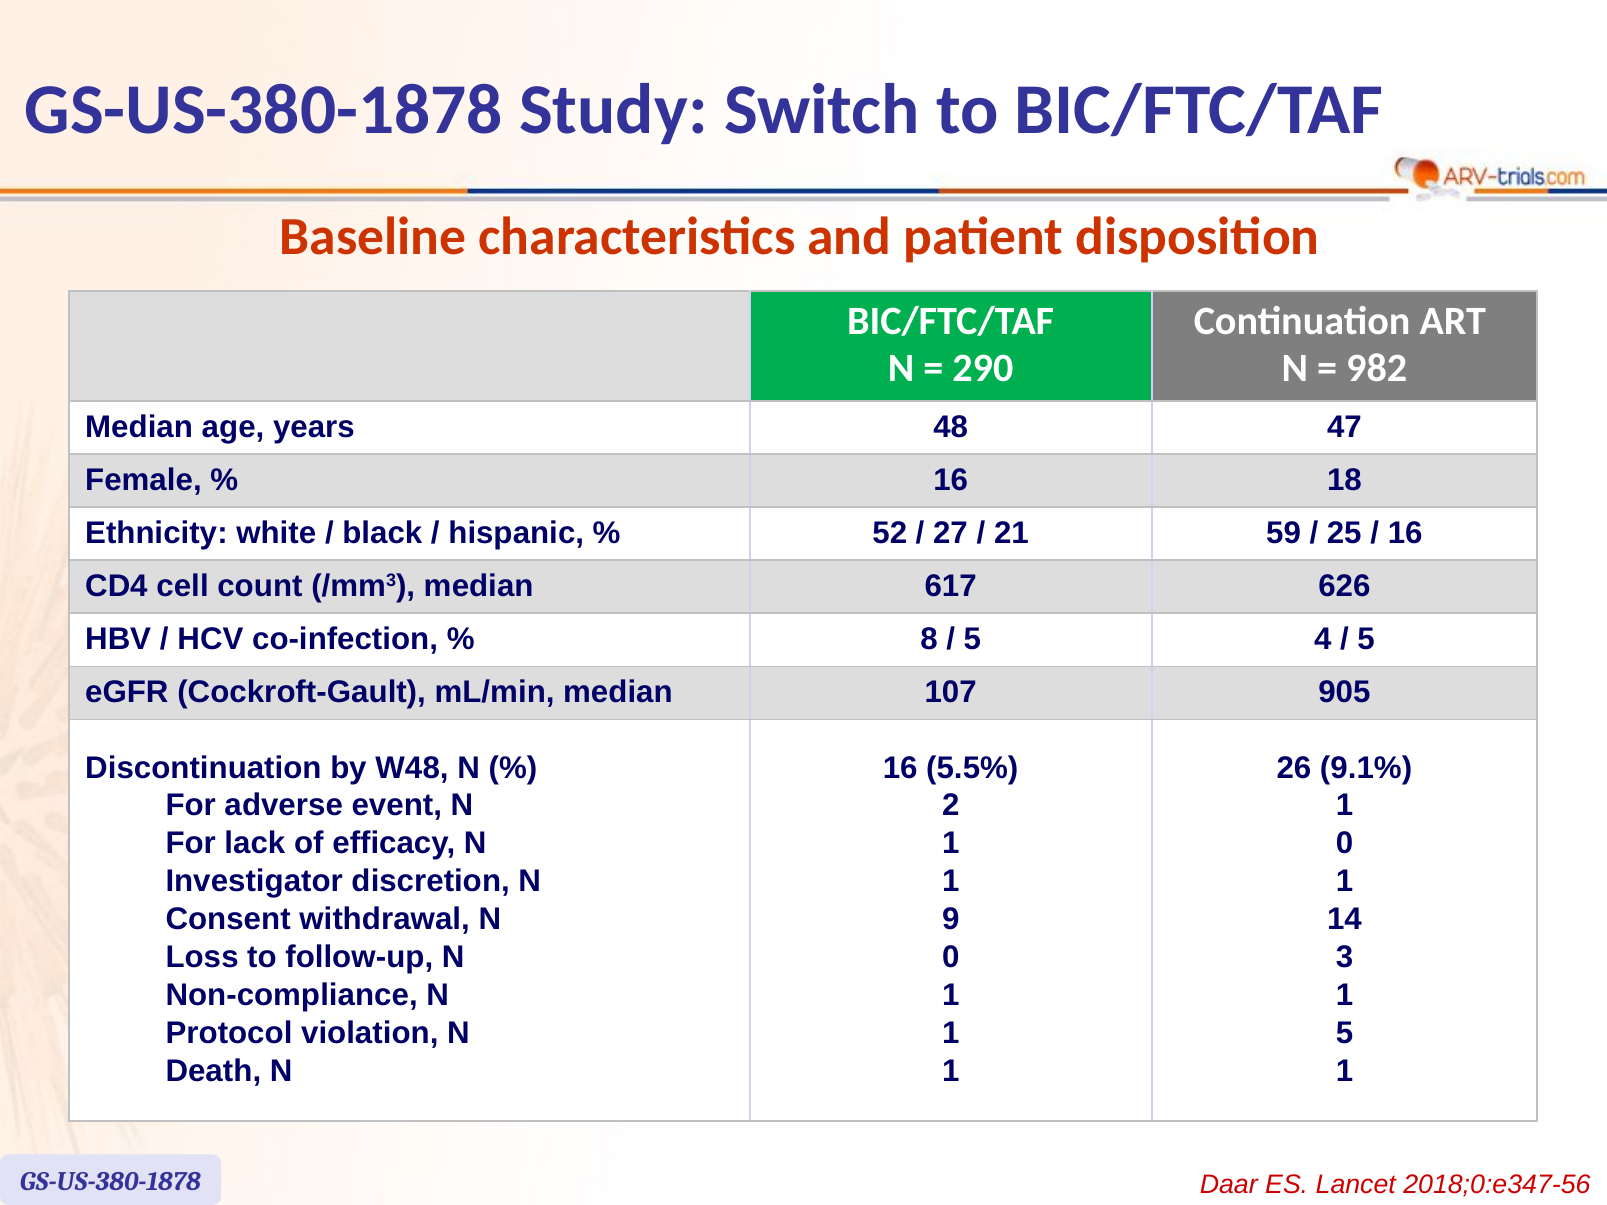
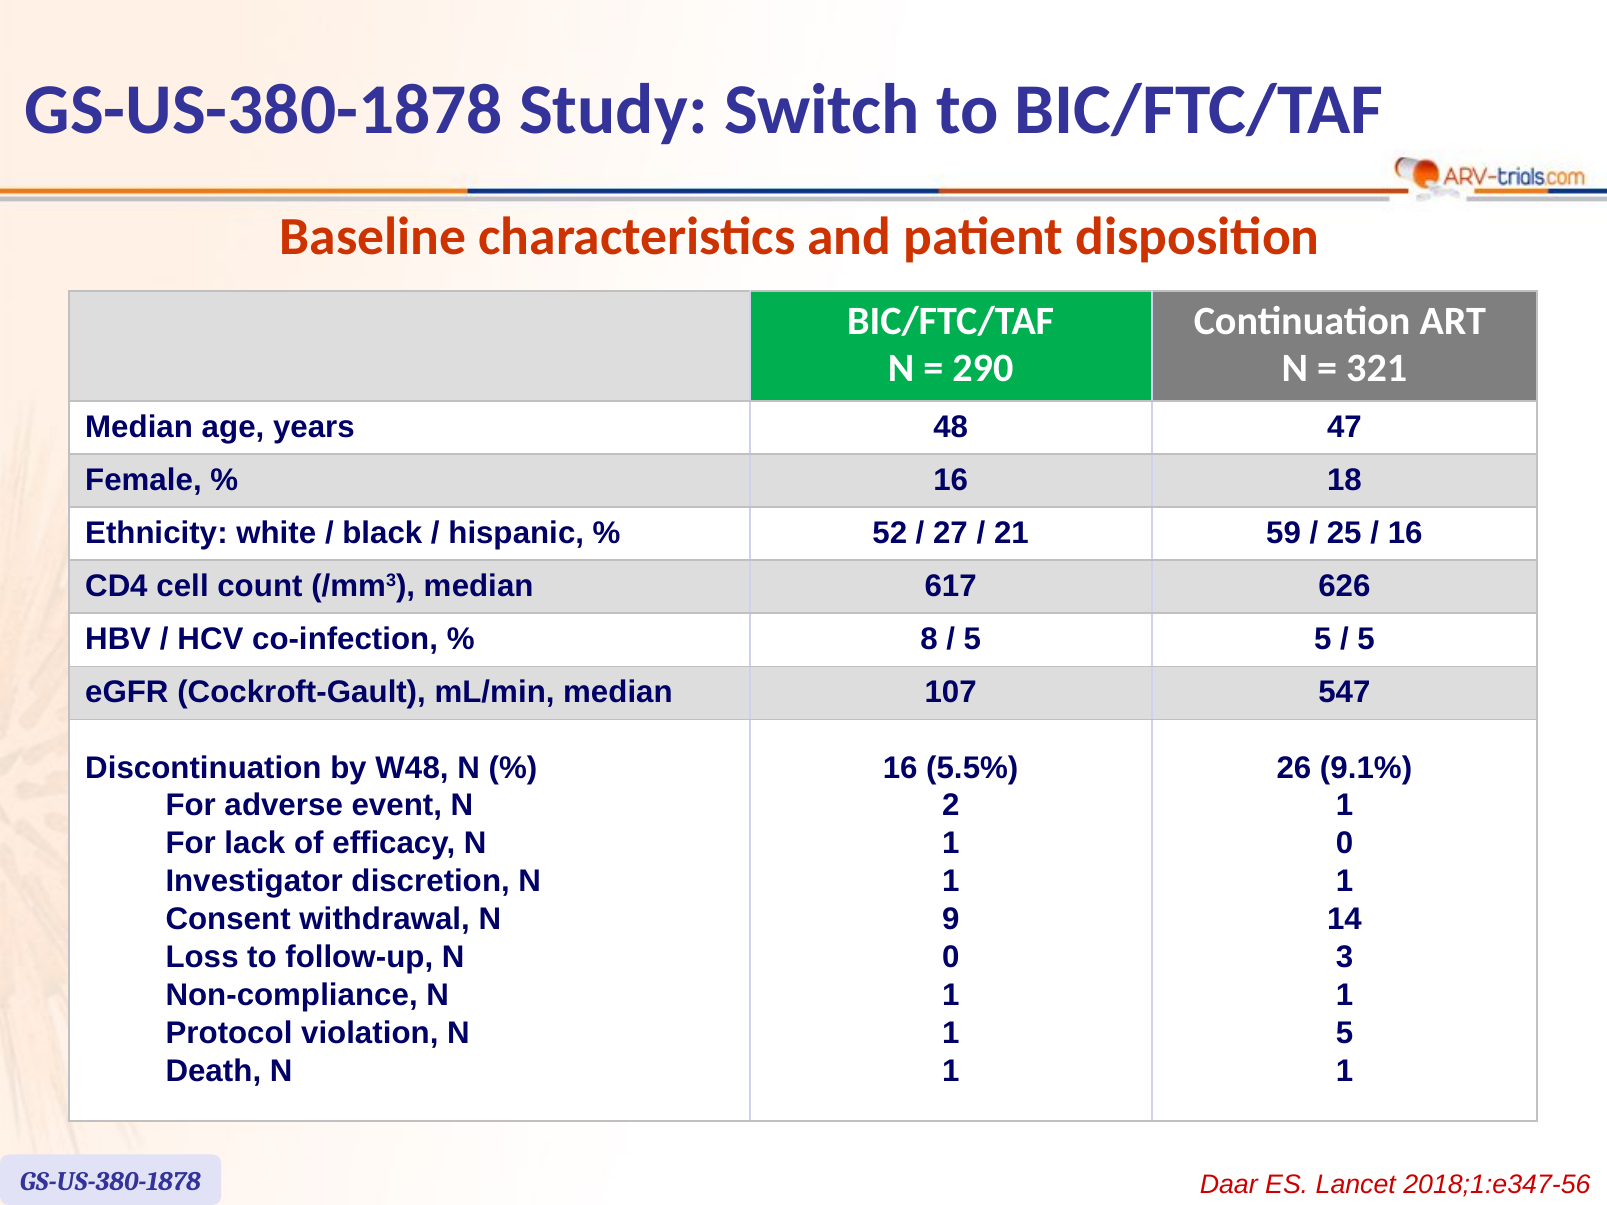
982: 982 -> 321
5 4: 4 -> 5
905: 905 -> 547
2018;0:e347-56: 2018;0:e347-56 -> 2018;1:e347-56
